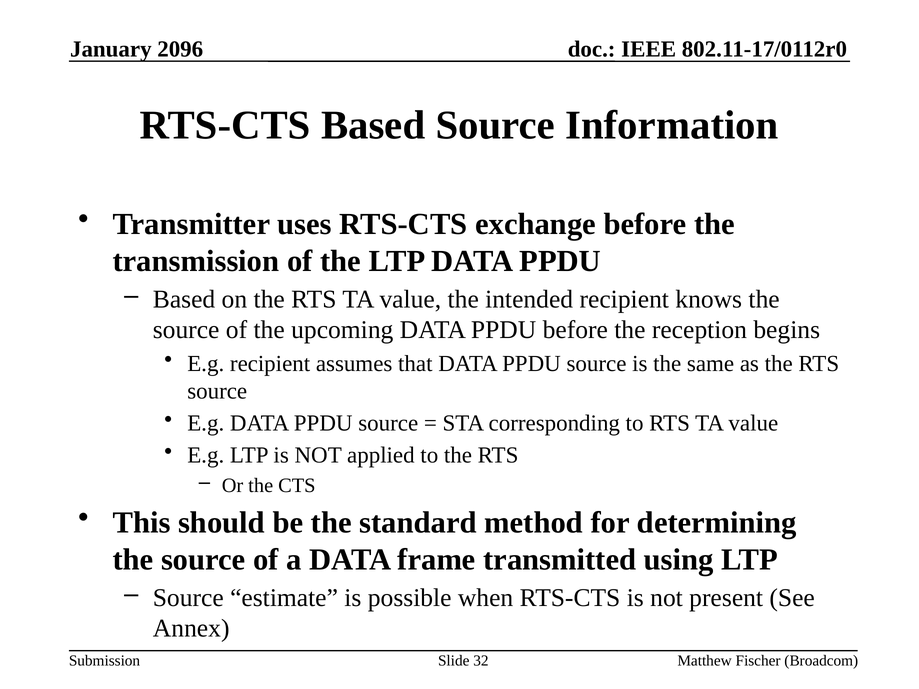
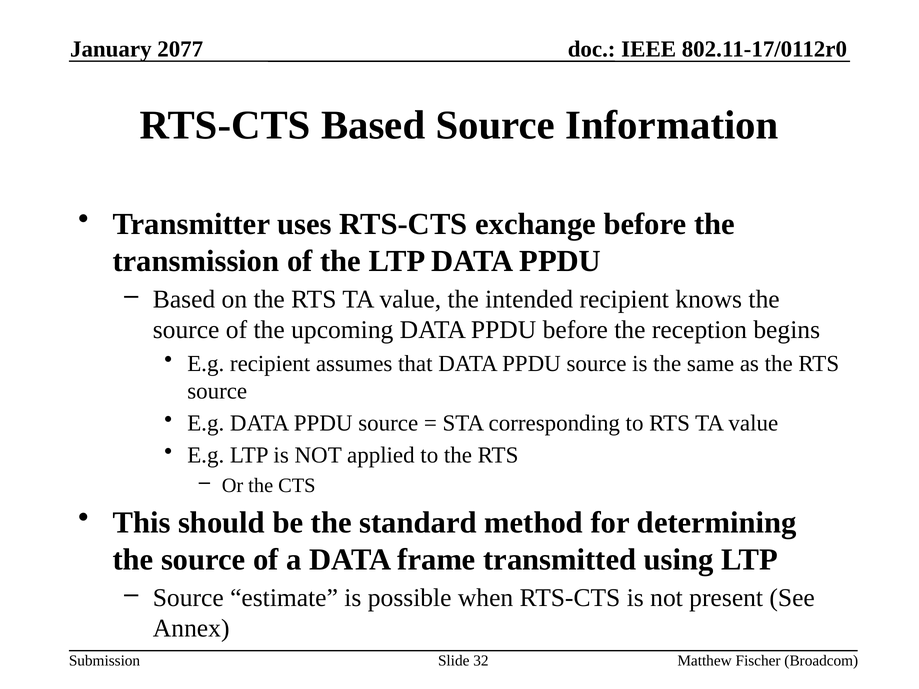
2096: 2096 -> 2077
